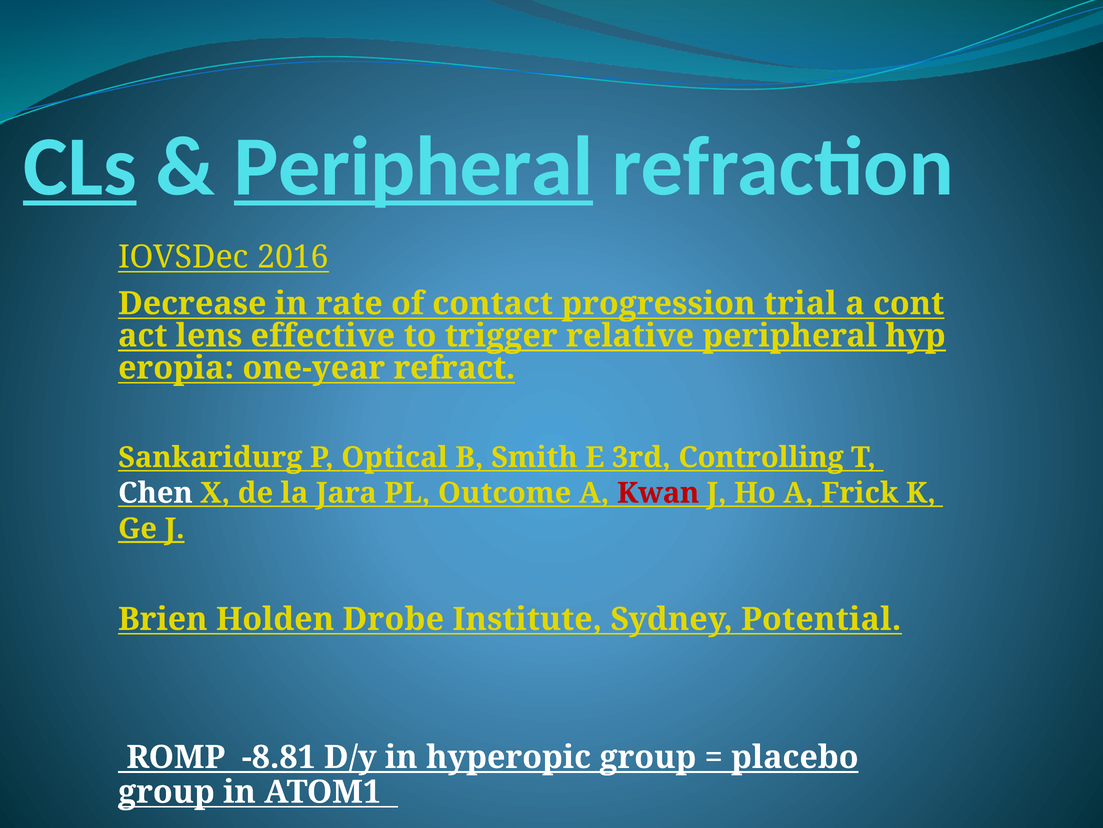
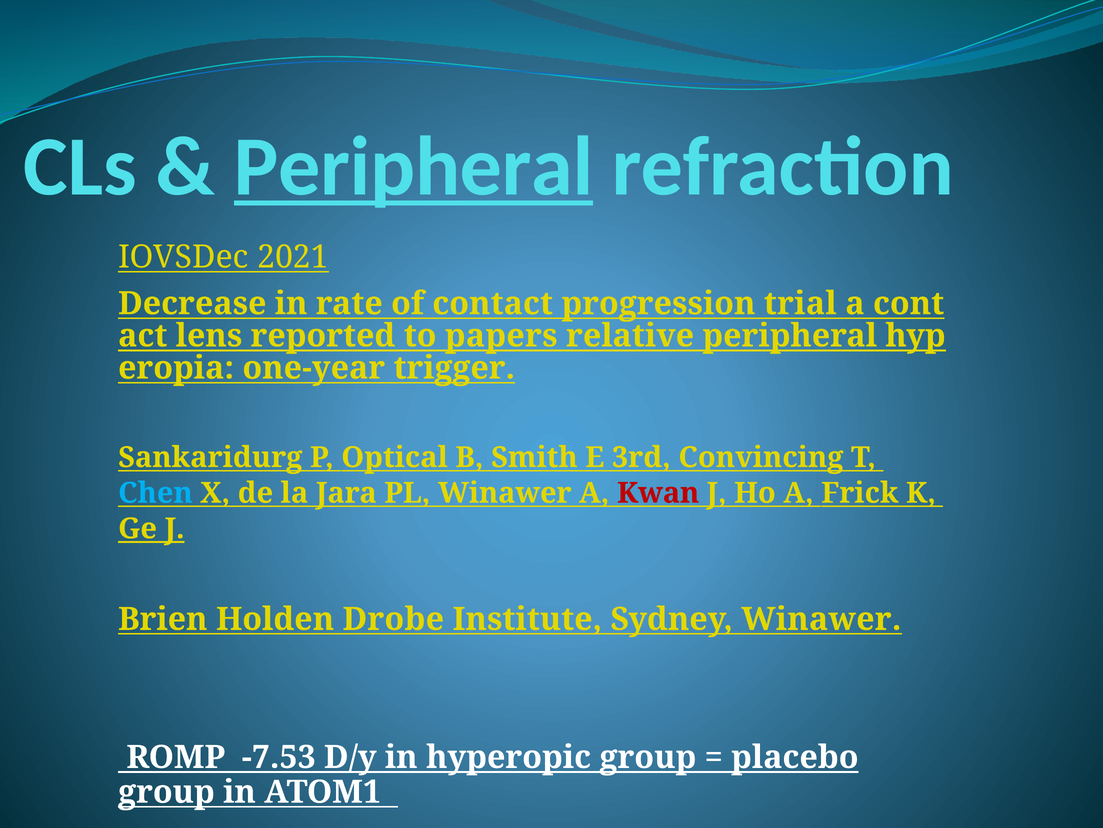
CLs underline: present -> none
2016: 2016 -> 2021
effective: effective -> reported
trigger: trigger -> papers
refract: refract -> trigger
Controlling: Controlling -> Convincing
Chen colour: white -> light blue
PL Outcome: Outcome -> Winawer
Sydney Potential: Potential -> Winawer
-8.81: -8.81 -> -7.53
